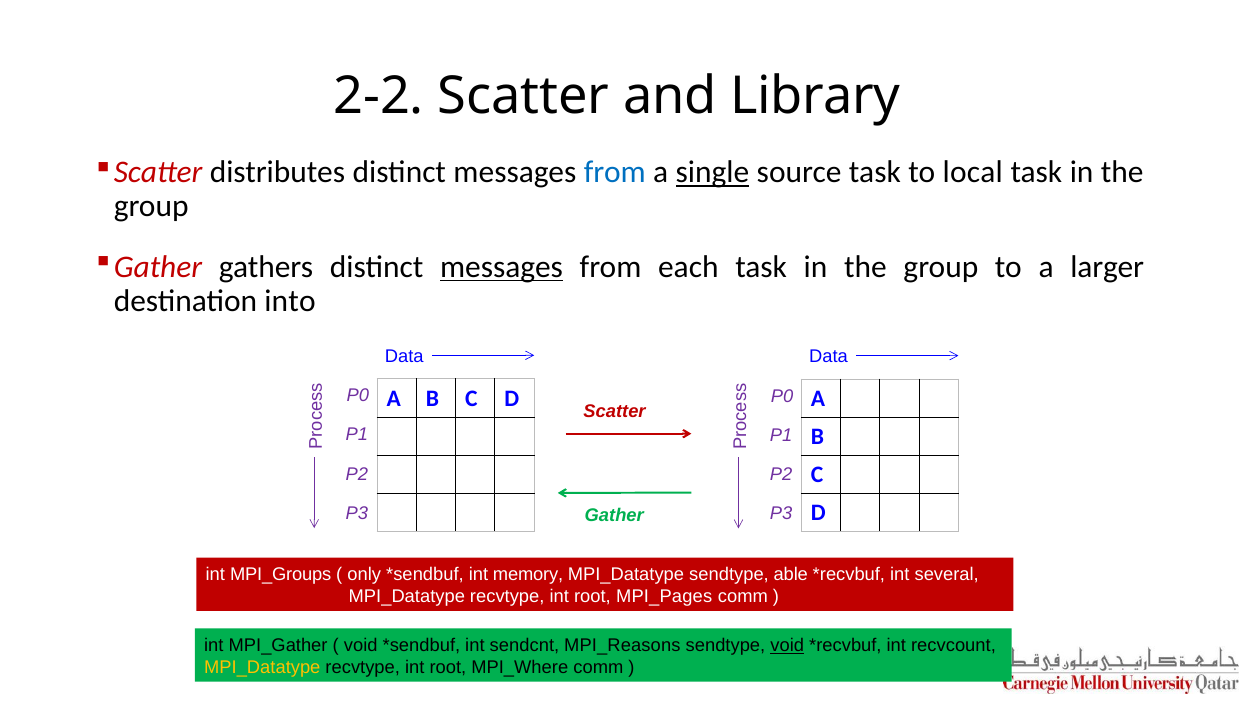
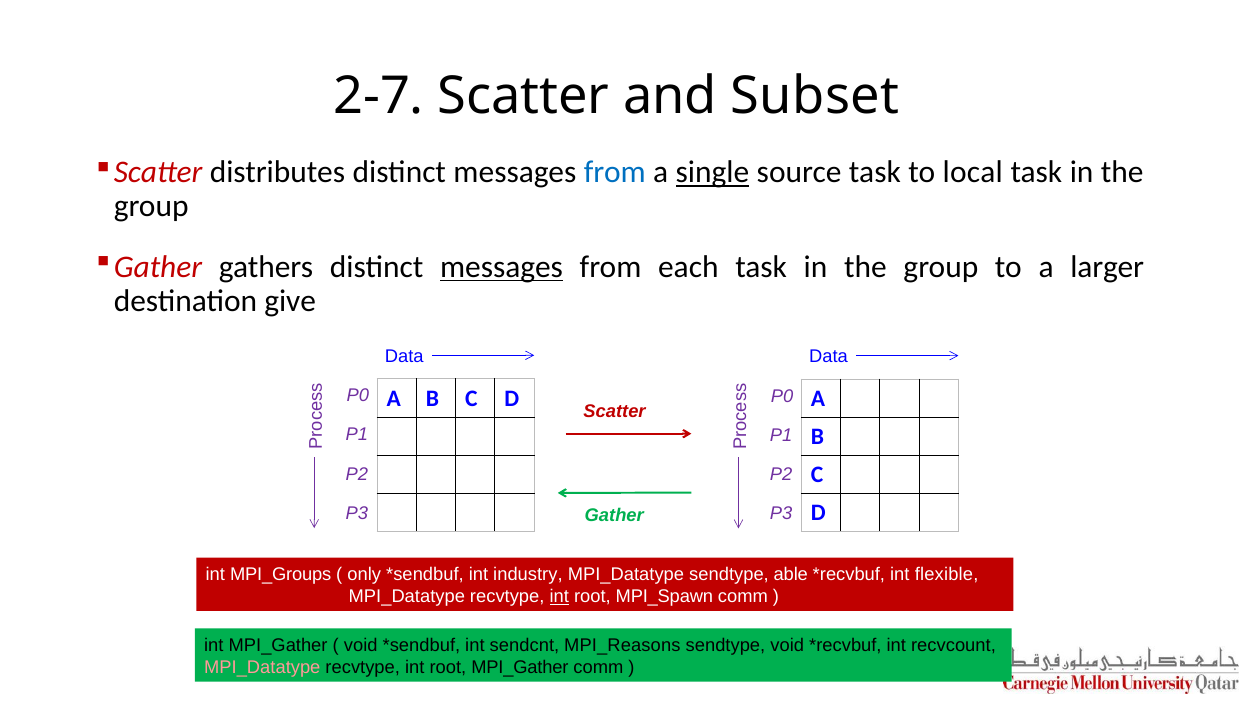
2-2: 2-2 -> 2-7
Library: Library -> Subset
into: into -> give
memory: memory -> industry
several: several -> flexible
int at (559, 597) underline: none -> present
MPI_Pages: MPI_Pages -> MPI_Spawn
void at (787, 645) underline: present -> none
MPI_Datatype at (262, 667) colour: yellow -> pink
root MPI_Where: MPI_Where -> MPI_Gather
